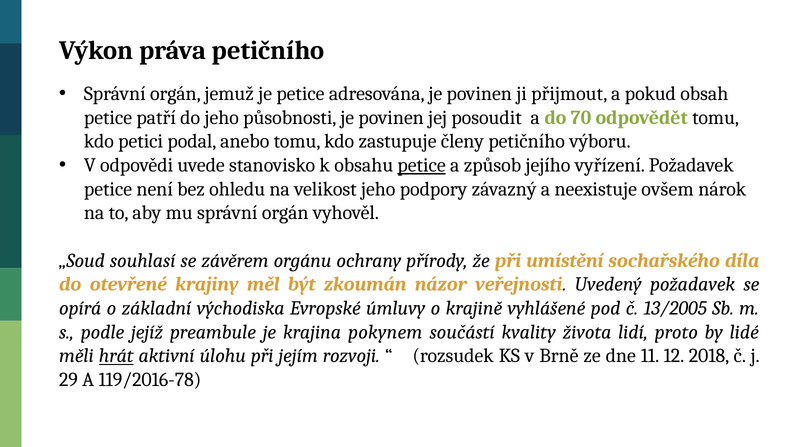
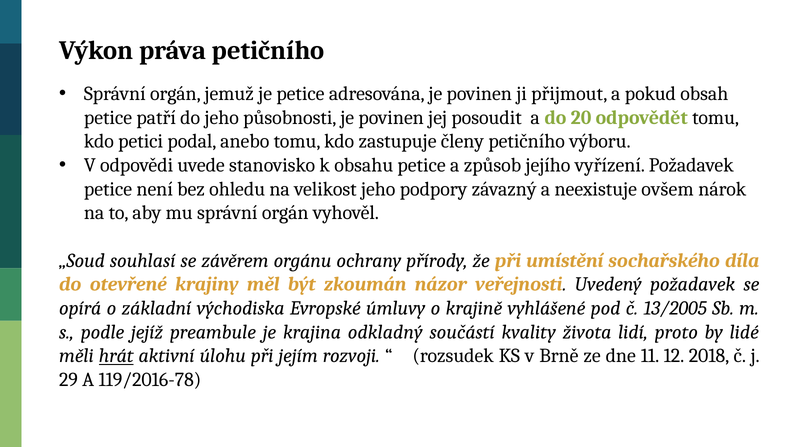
70: 70 -> 20
petice at (422, 165) underline: present -> none
pokynem: pokynem -> odkladný
